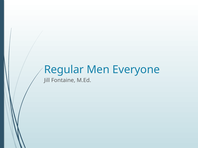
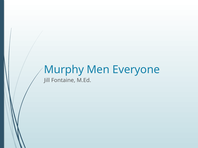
Regular: Regular -> Murphy
